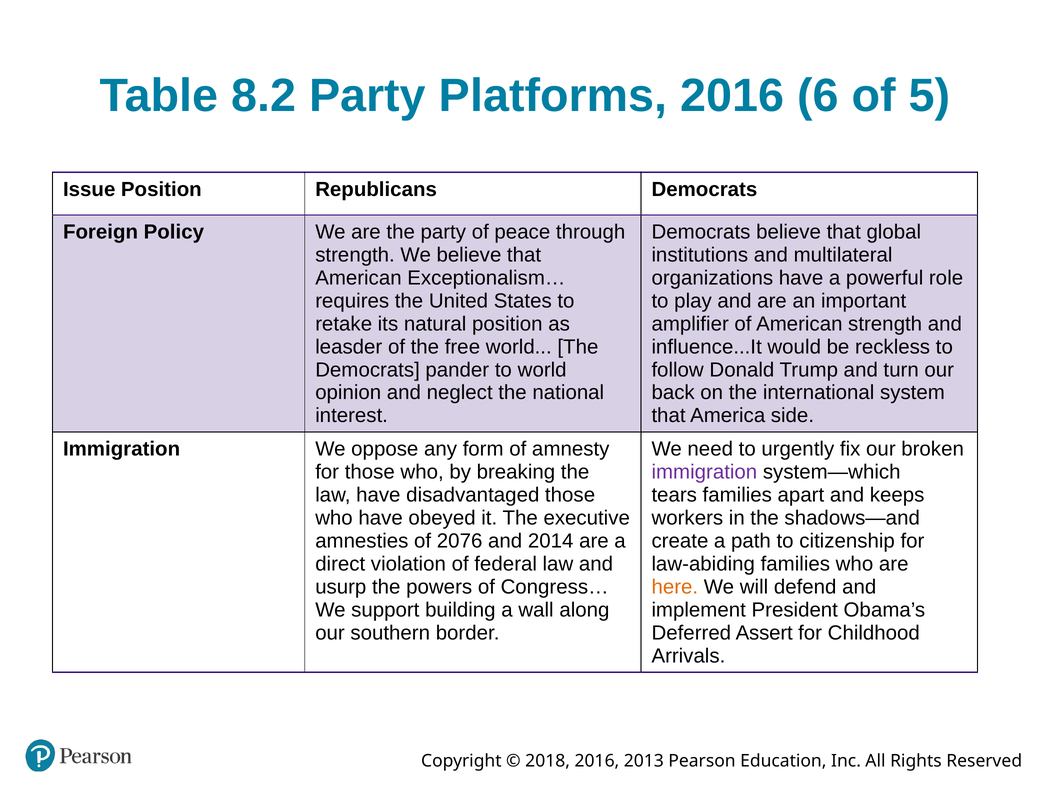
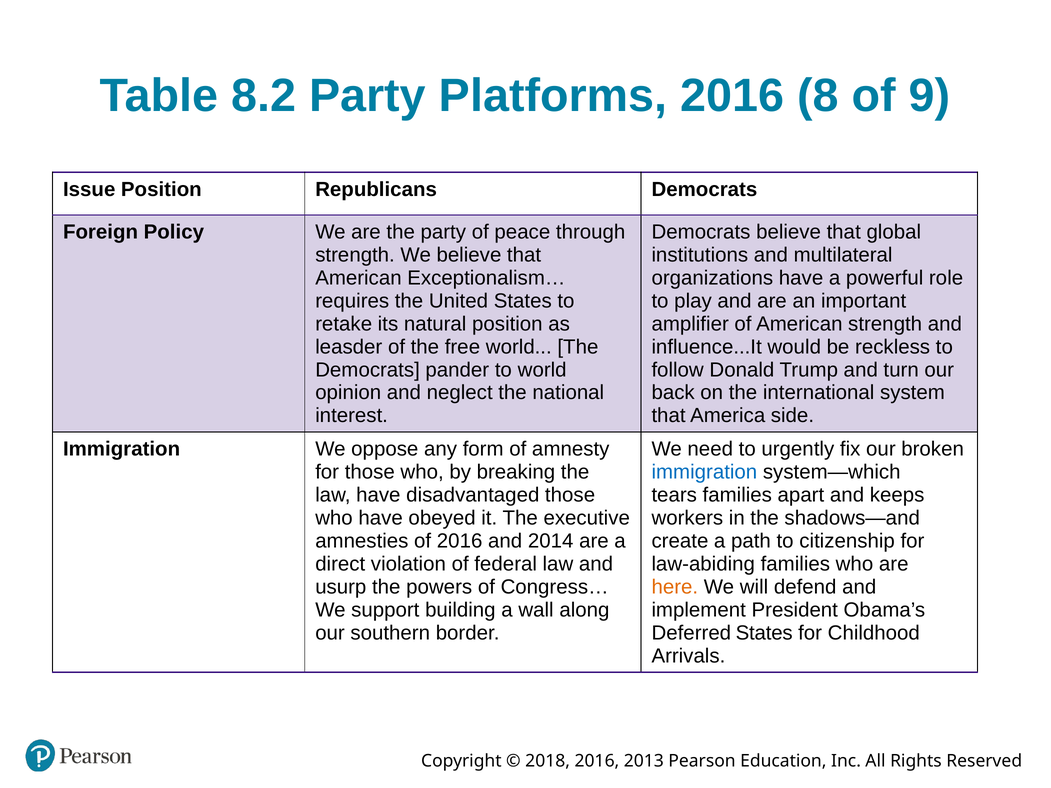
6: 6 -> 8
5: 5 -> 9
immigration at (704, 472) colour: purple -> blue
of 2076: 2076 -> 2016
Deferred Assert: Assert -> States
